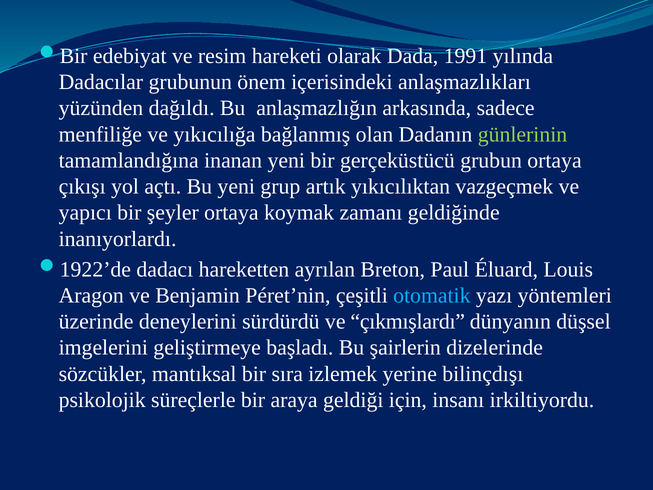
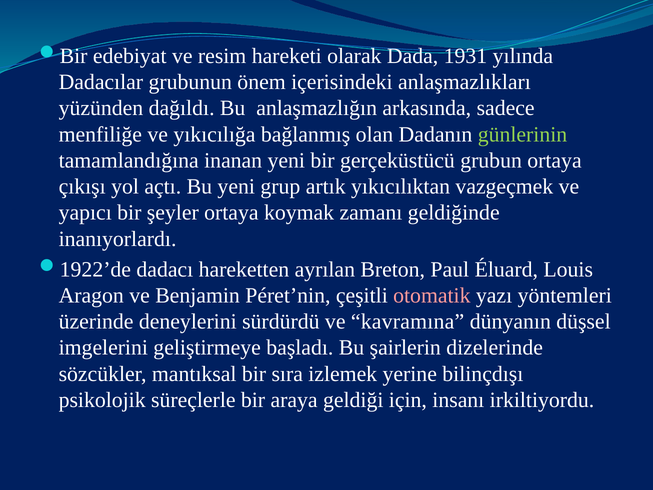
1991: 1991 -> 1931
otomatik colour: light blue -> pink
çıkmışlardı: çıkmışlardı -> kavramına
